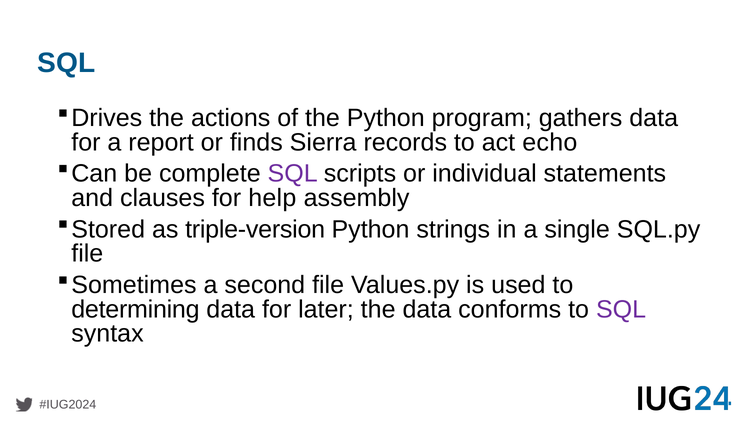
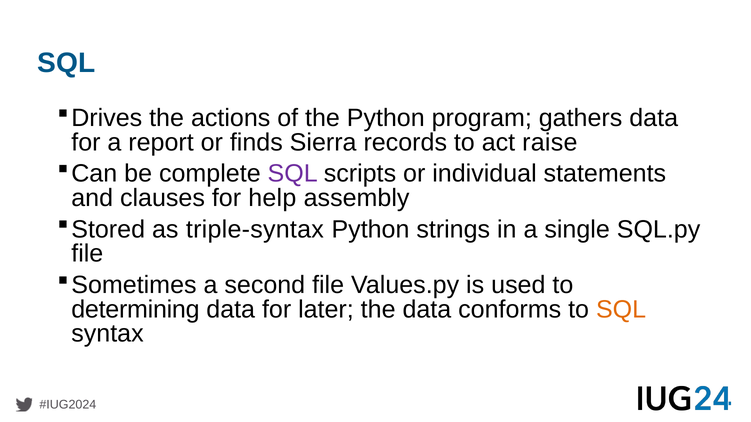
echo: echo -> raise
triple-version: triple-version -> triple-syntax
SQL at (621, 310) colour: purple -> orange
